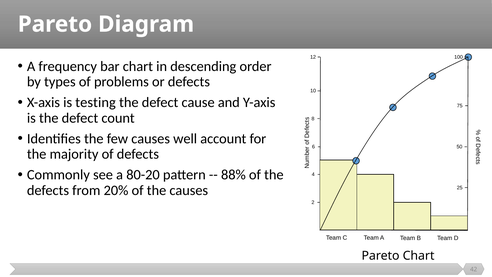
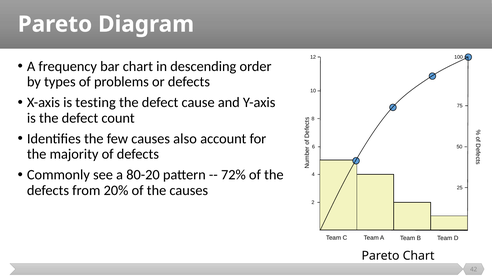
well: well -> also
88%: 88% -> 72%
